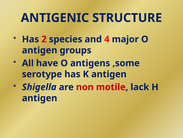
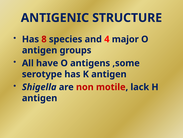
2: 2 -> 8
